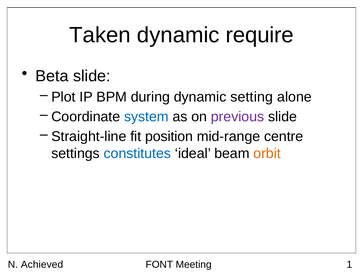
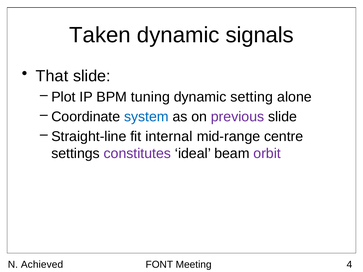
require: require -> signals
Beta: Beta -> That
during: during -> tuning
position: position -> internal
constitutes colour: blue -> purple
orbit colour: orange -> purple
1: 1 -> 4
